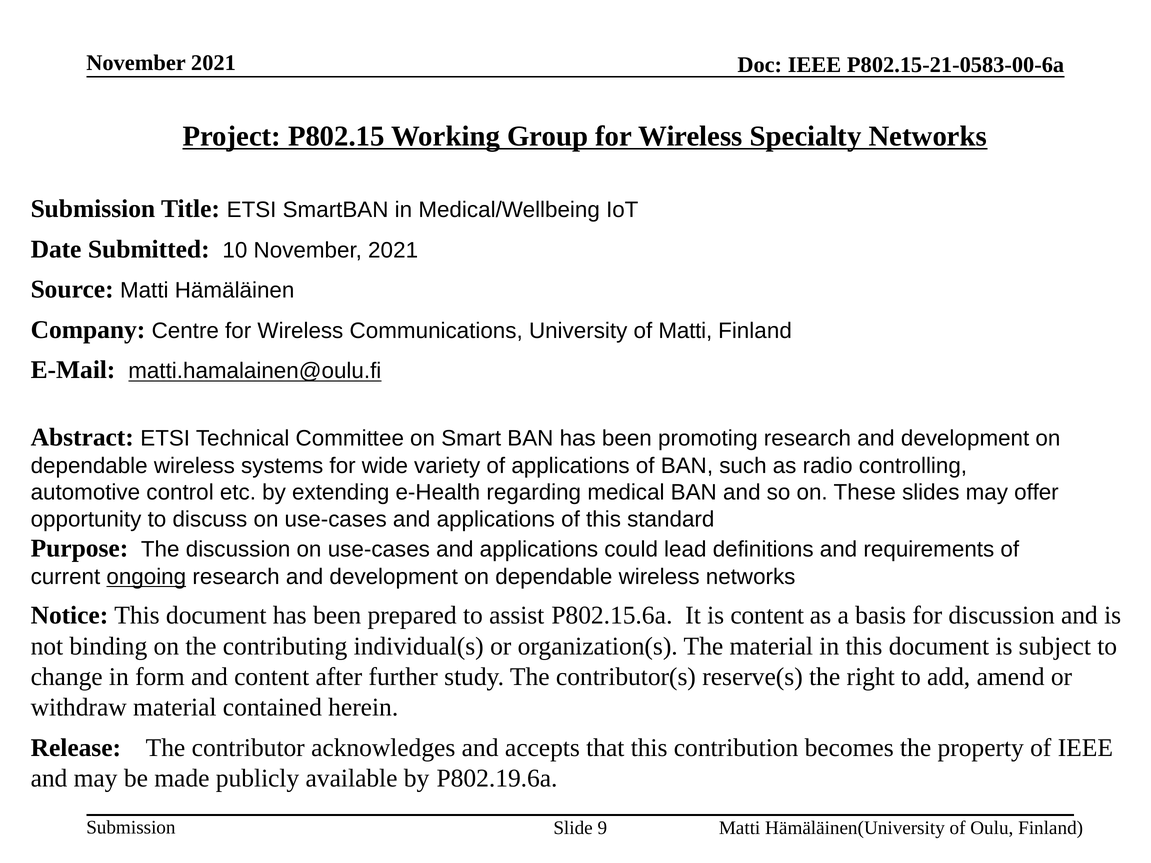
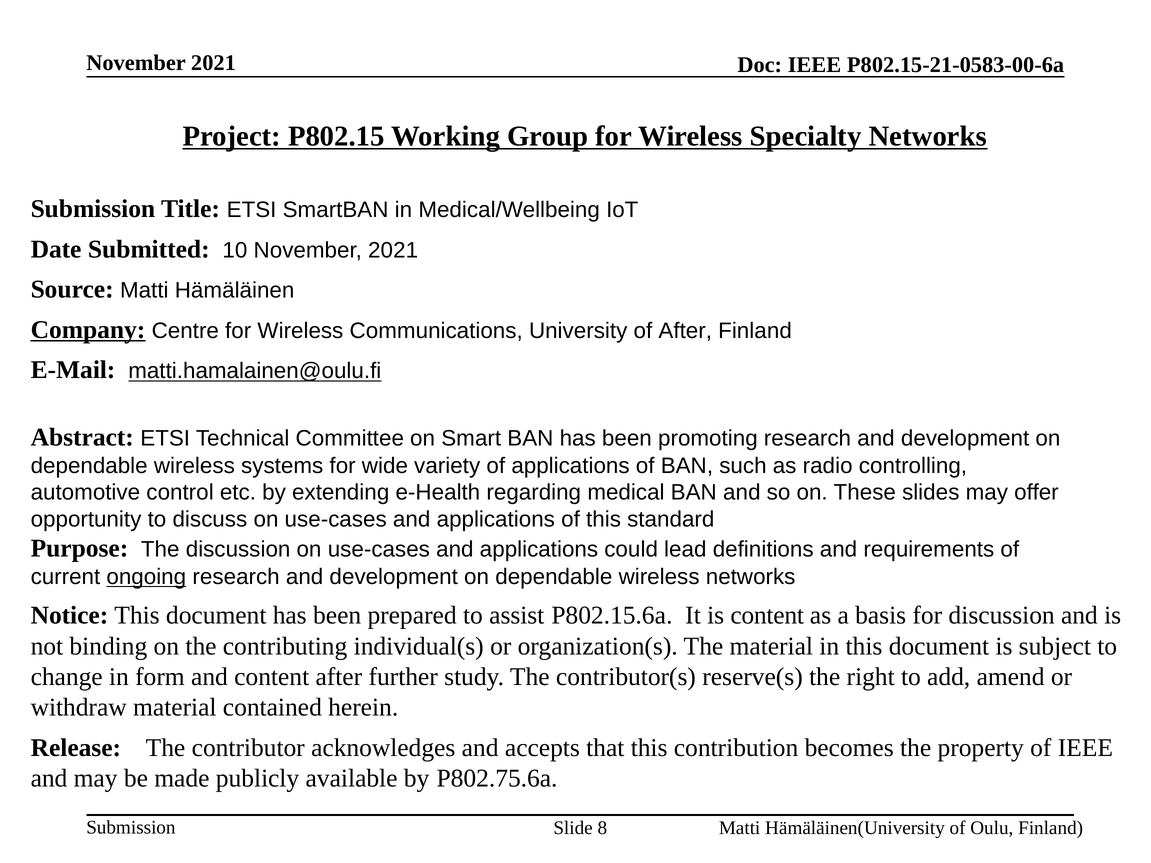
Company underline: none -> present
of Matti: Matti -> After
P802.19.6a: P802.19.6a -> P802.75.6a
9: 9 -> 8
